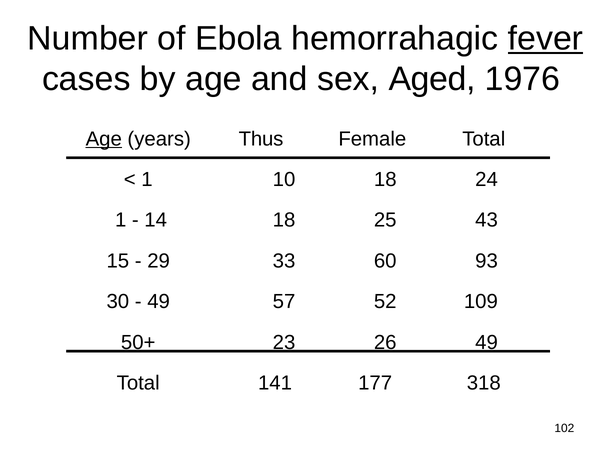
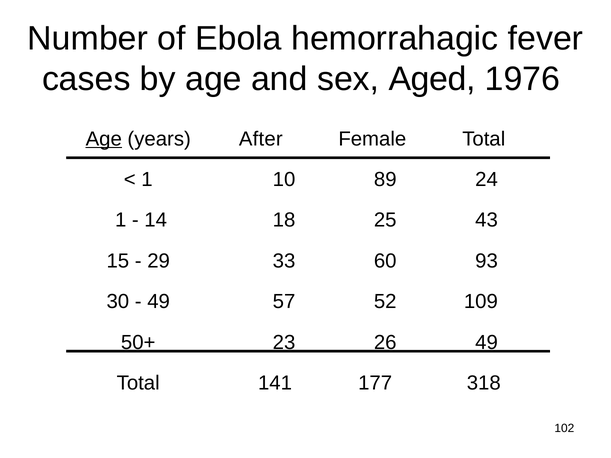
fever underline: present -> none
Thus: Thus -> After
10 18: 18 -> 89
